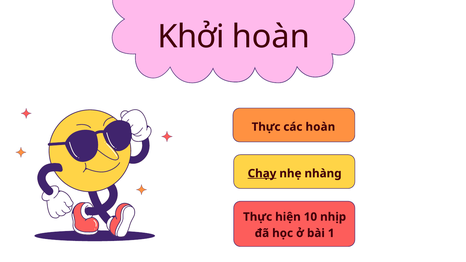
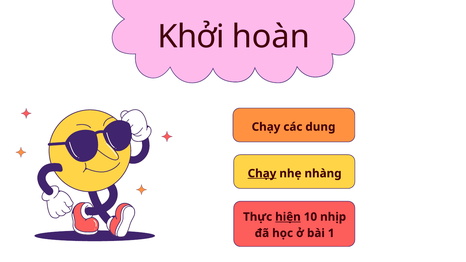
Thực at (266, 127): Thực -> Chạy
các hoàn: hoàn -> dụng
hiện underline: none -> present
